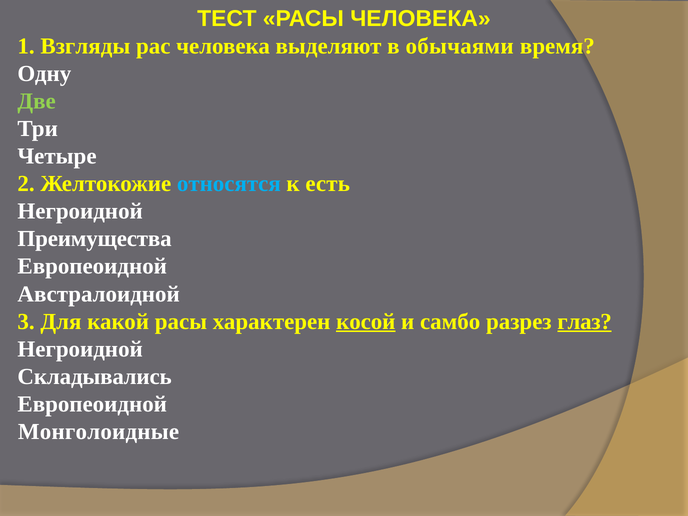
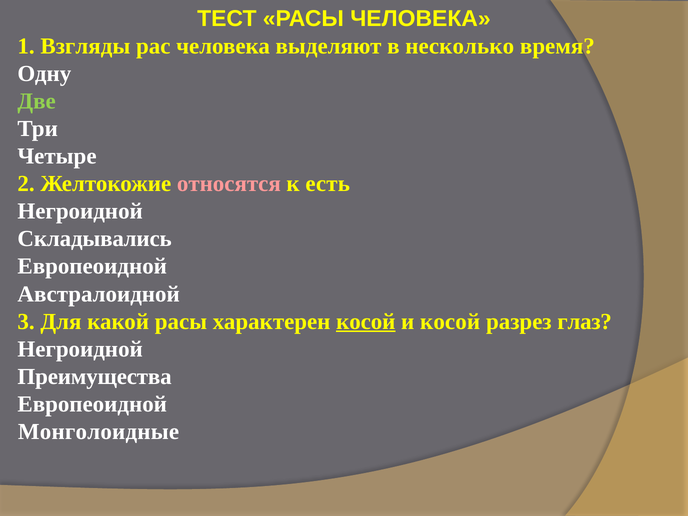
обычаями: обычаями -> несколько
относятся colour: light blue -> pink
Преимущества: Преимущества -> Складывались
и самбо: самбо -> косой
глаз underline: present -> none
Складывались: Складывались -> Преимущества
